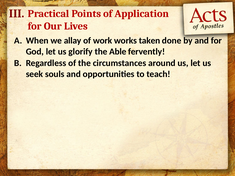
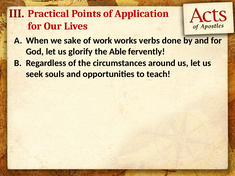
allay: allay -> sake
taken: taken -> verbs
